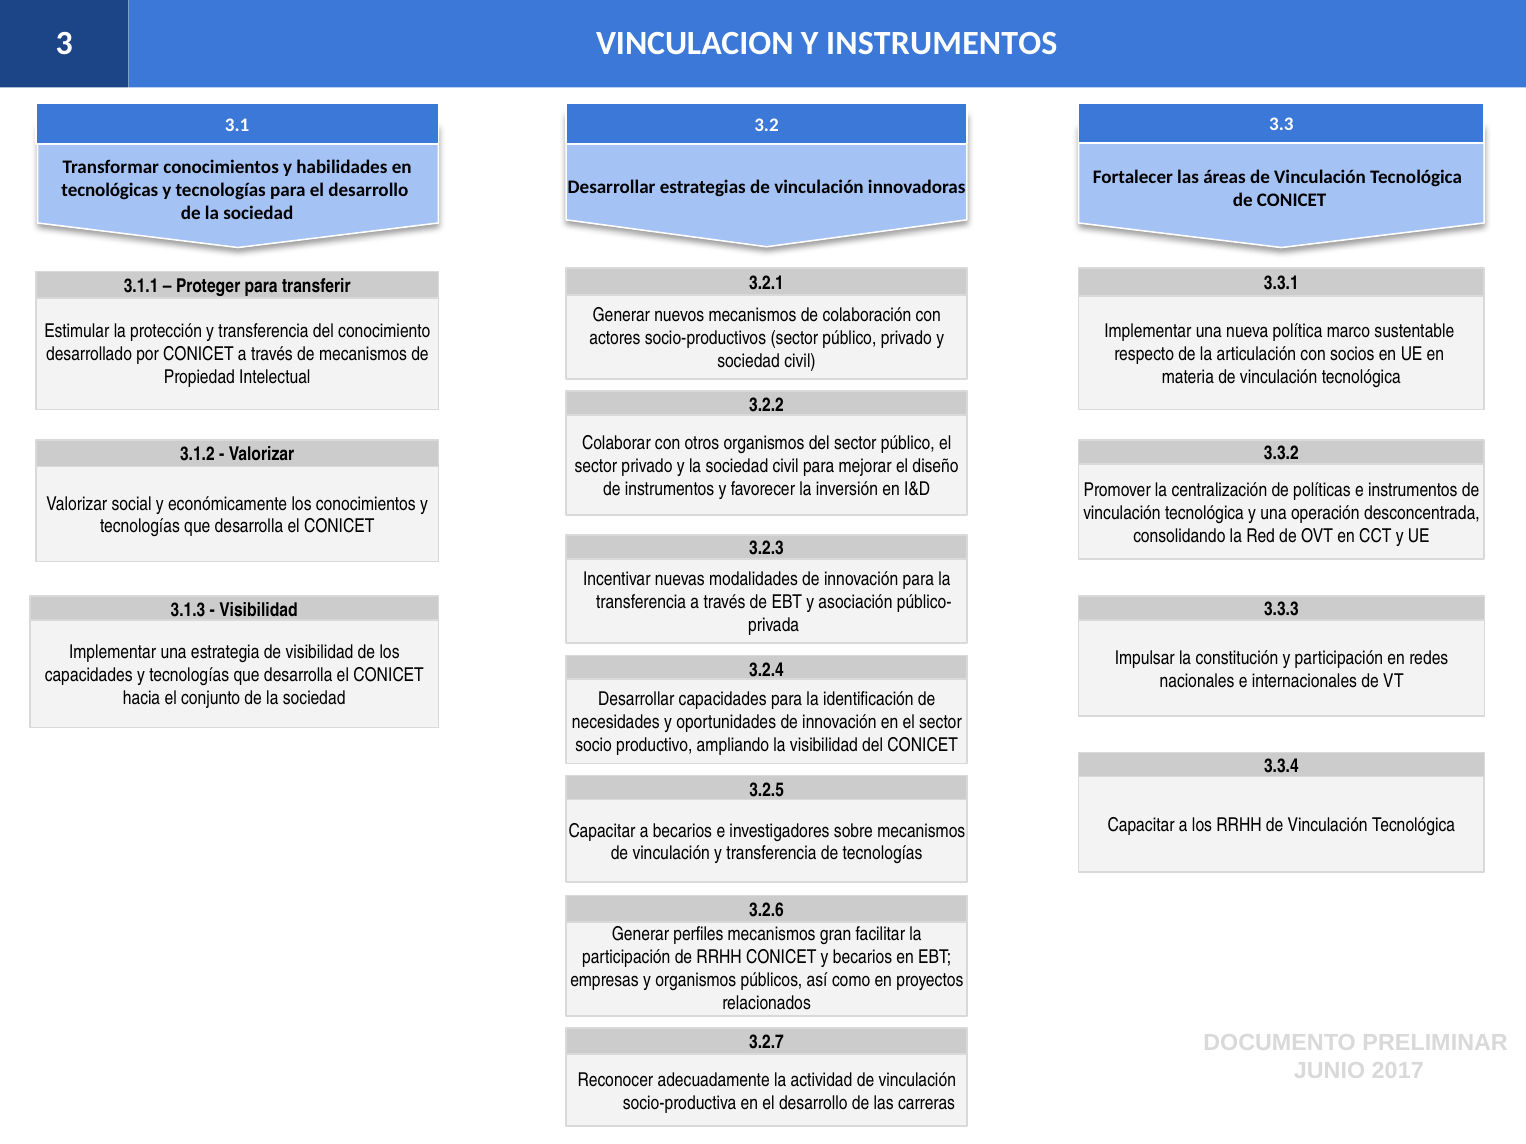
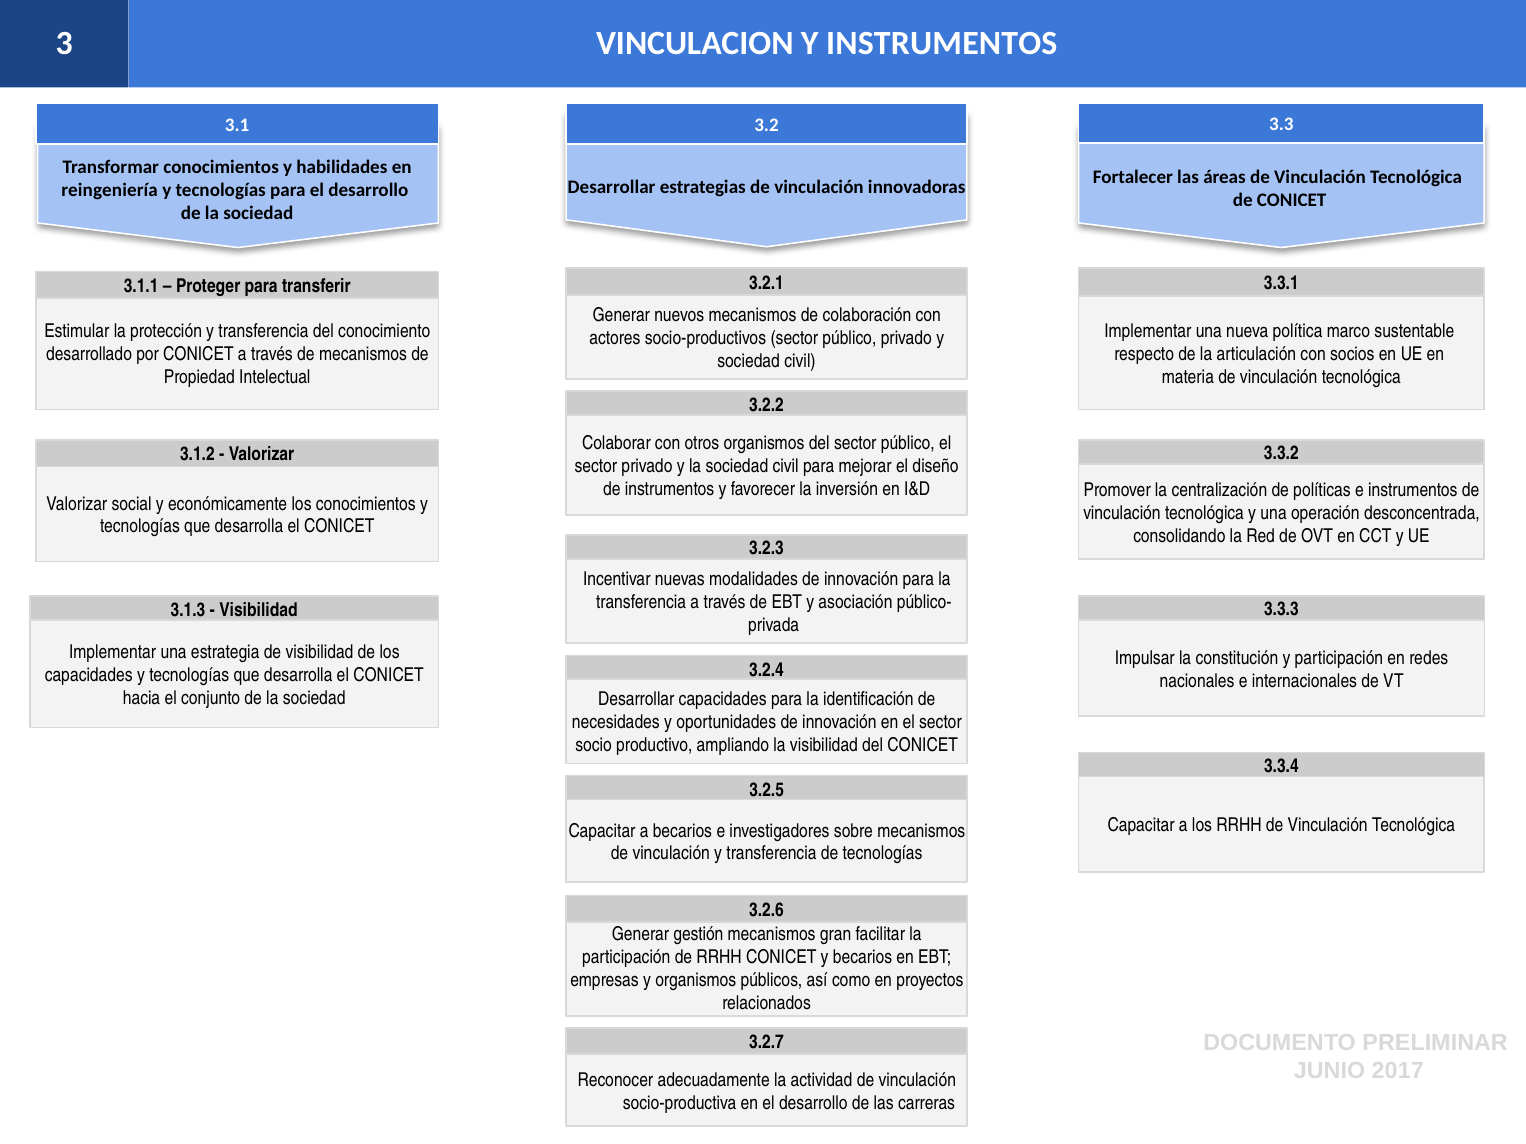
tecnológicas: tecnológicas -> reingeniería
perfiles: perfiles -> gestión
